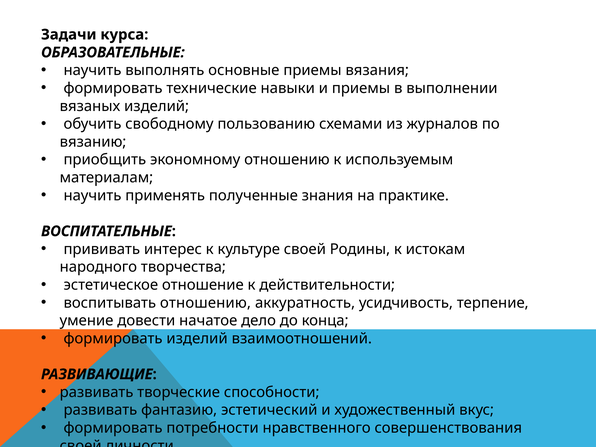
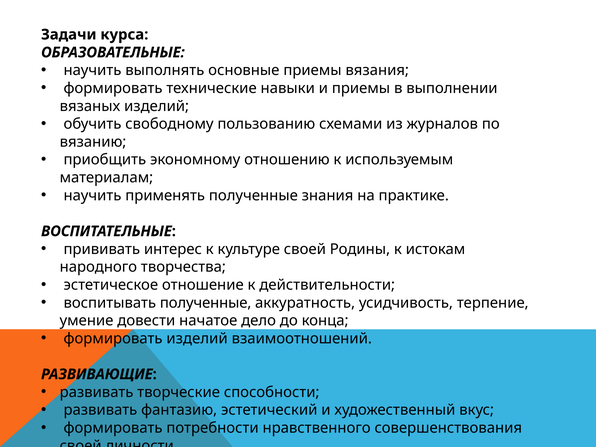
воспитывать отношению: отношению -> полученные
